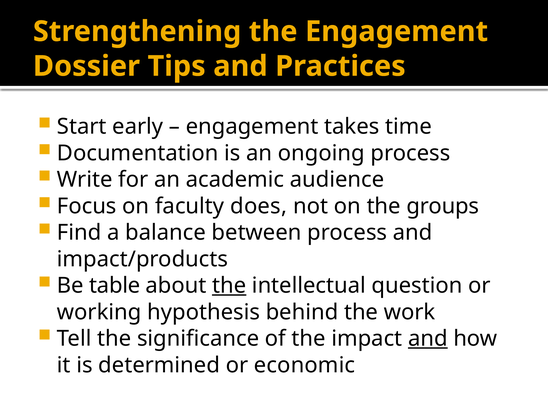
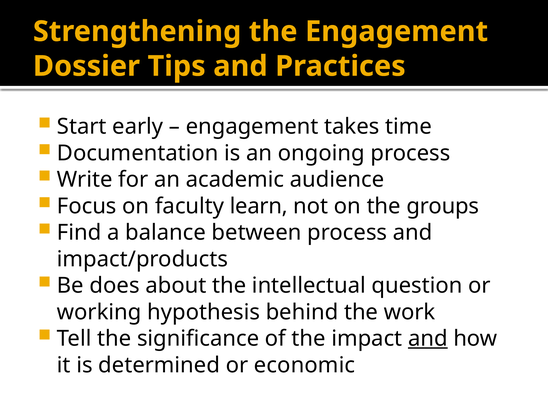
does: does -> learn
table: table -> does
the at (229, 286) underline: present -> none
